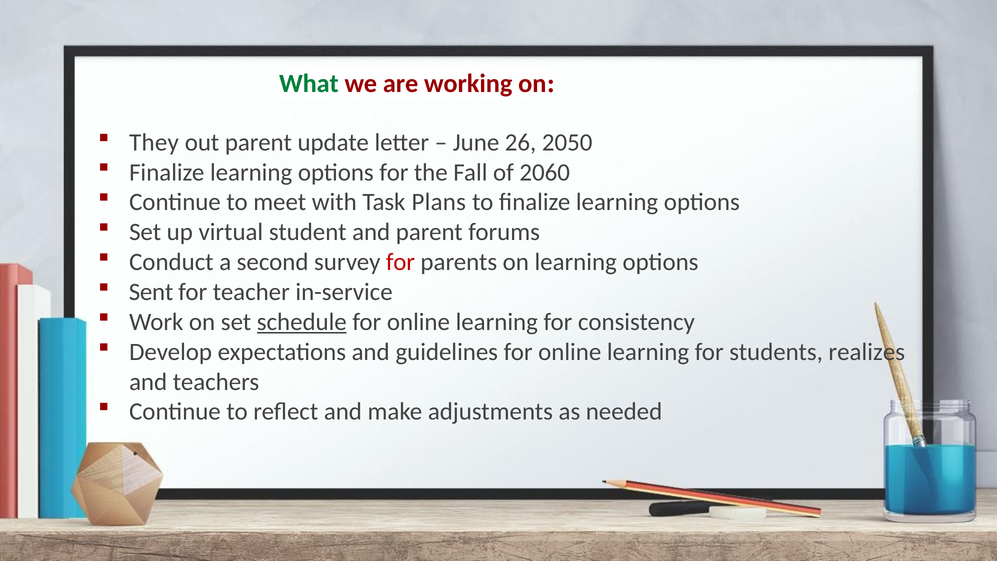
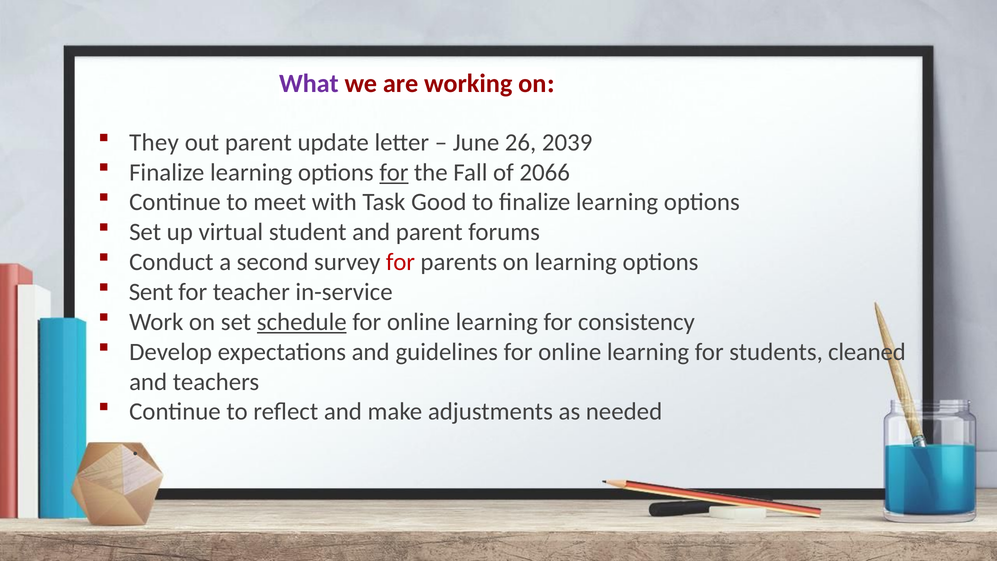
What colour: green -> purple
2050: 2050 -> 2039
for at (394, 172) underline: none -> present
2060: 2060 -> 2066
Plans: Plans -> Good
realizes: realizes -> cleaned
